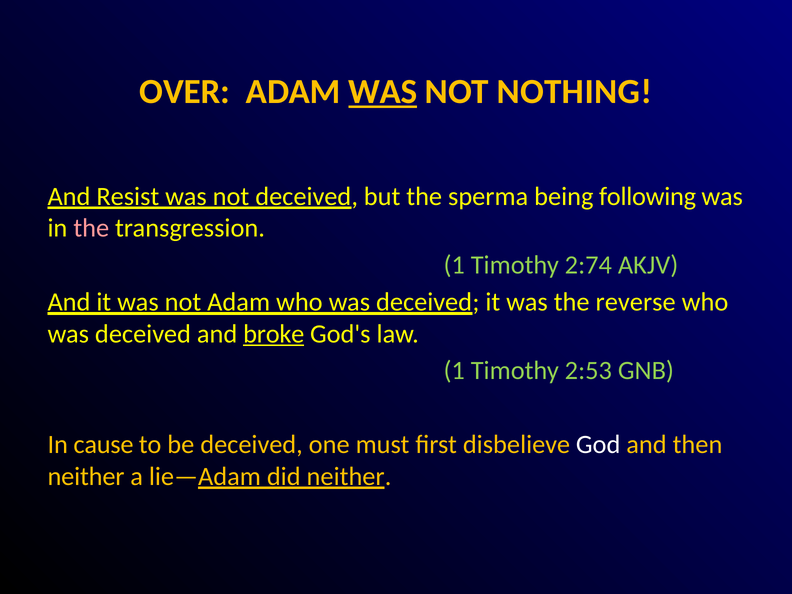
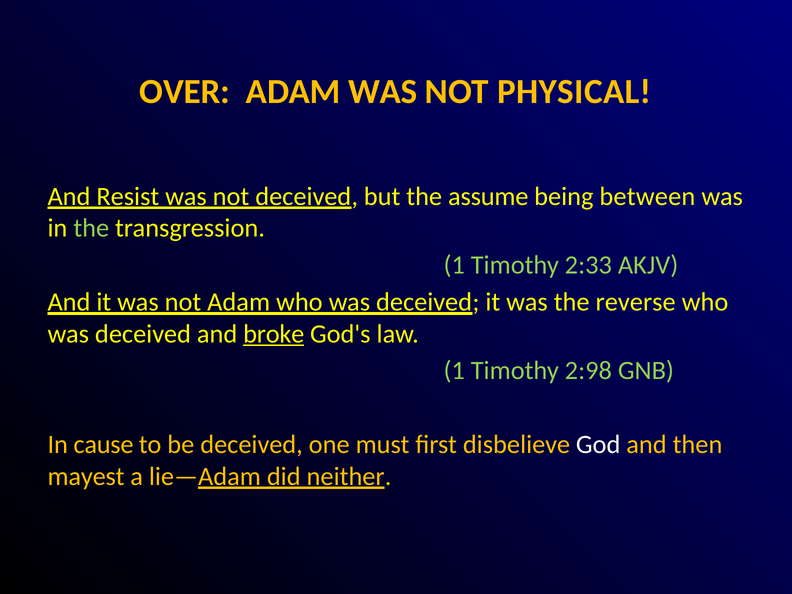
WAS at (383, 92) underline: present -> none
NOTHING: NOTHING -> PHYSICAL
sperma: sperma -> assume
following: following -> between
the at (91, 228) colour: pink -> light green
2:74: 2:74 -> 2:33
2:53: 2:53 -> 2:98
neither at (86, 476): neither -> mayest
